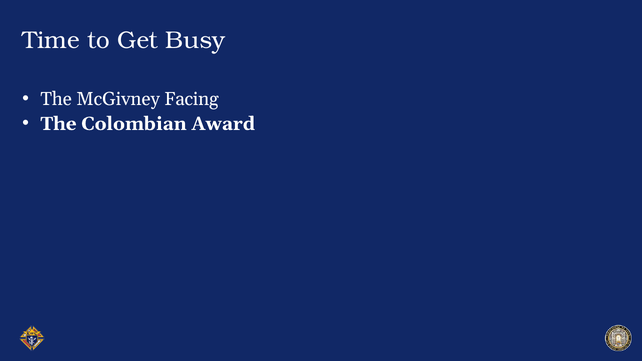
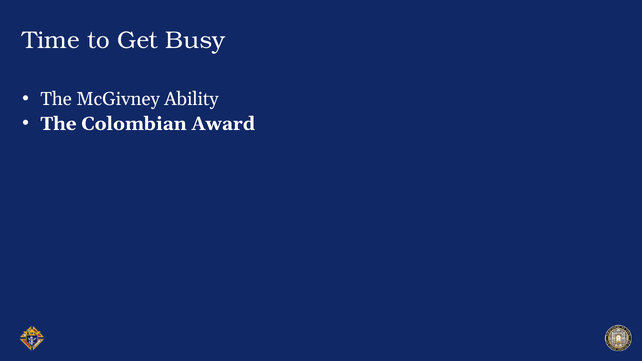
Facing: Facing -> Ability
